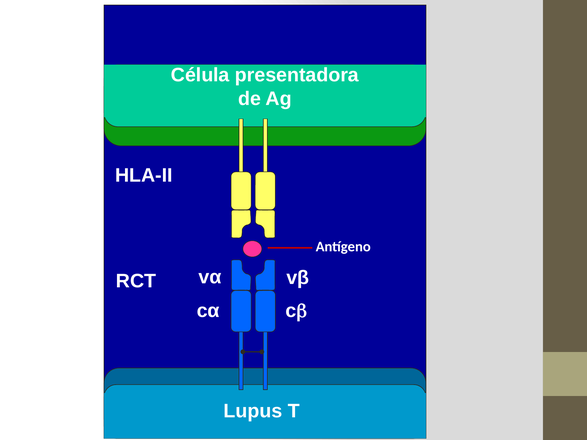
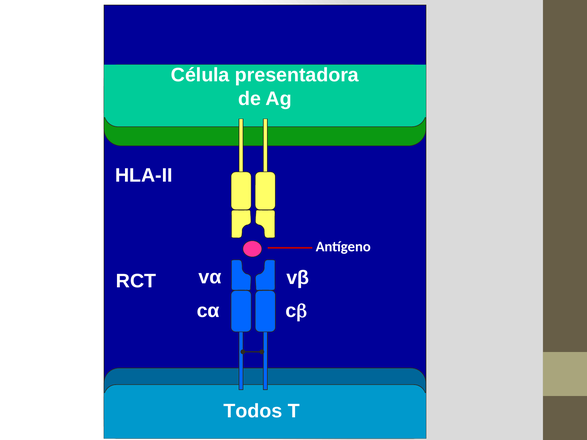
Lupus: Lupus -> Todos
